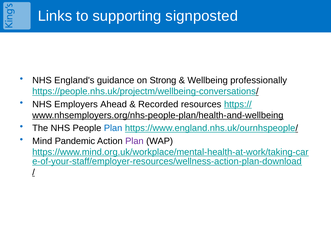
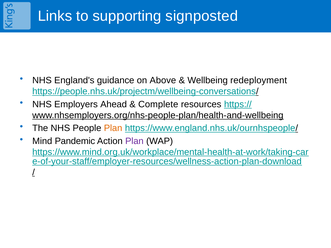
Strong: Strong -> Above
professionally: professionally -> redeployment
Recorded: Recorded -> Complete
Plan at (113, 128) colour: blue -> orange
